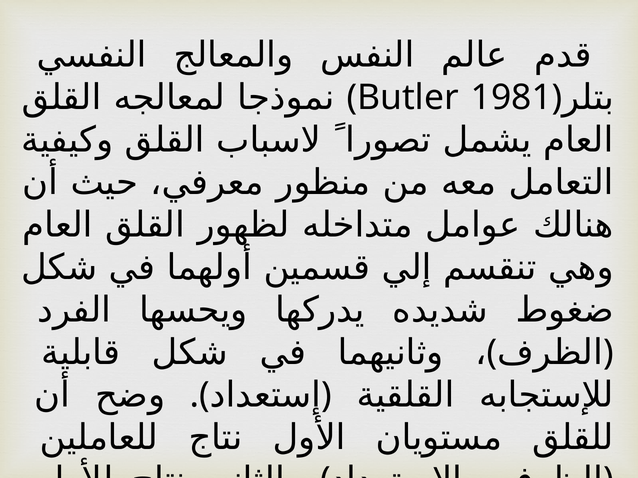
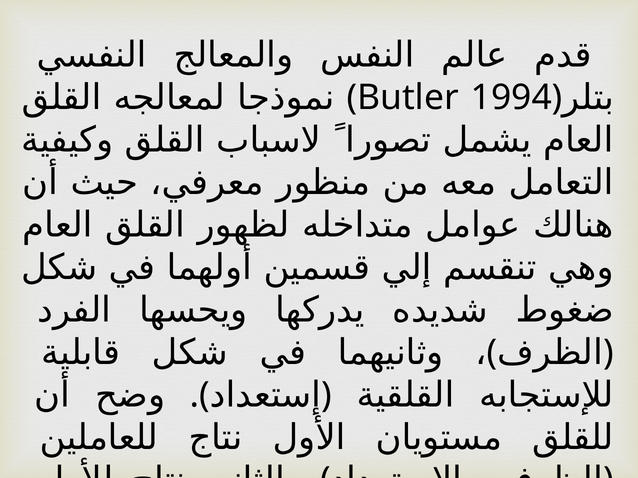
1981: 1981 -> 1994
